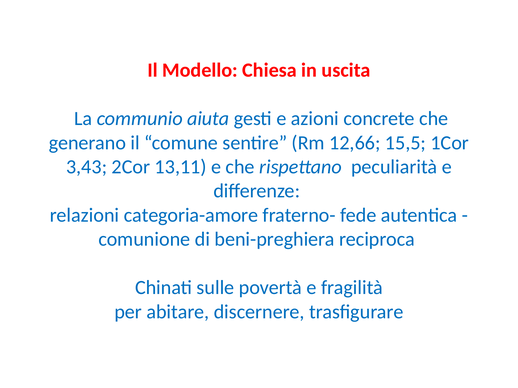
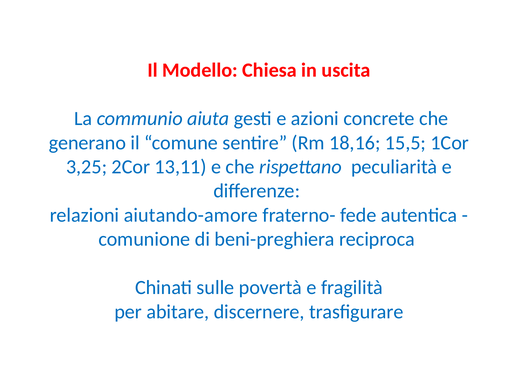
12,66: 12,66 -> 18,16
3,43: 3,43 -> 3,25
categoria-amore: categoria-amore -> aiutando-amore
